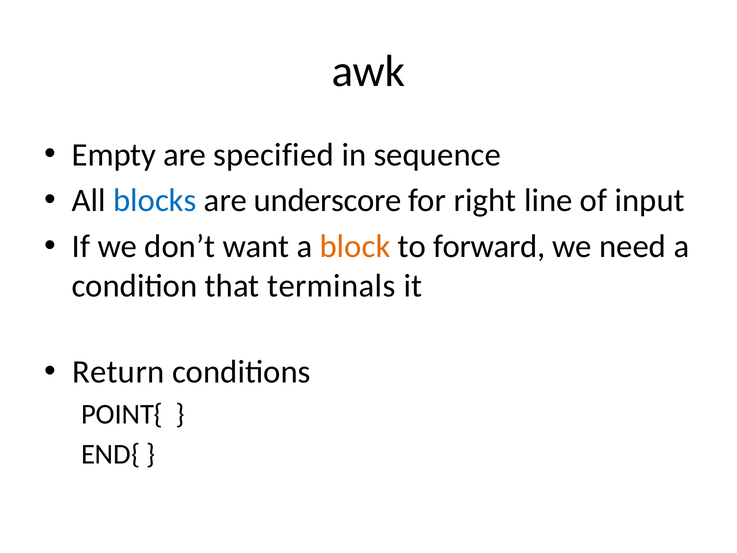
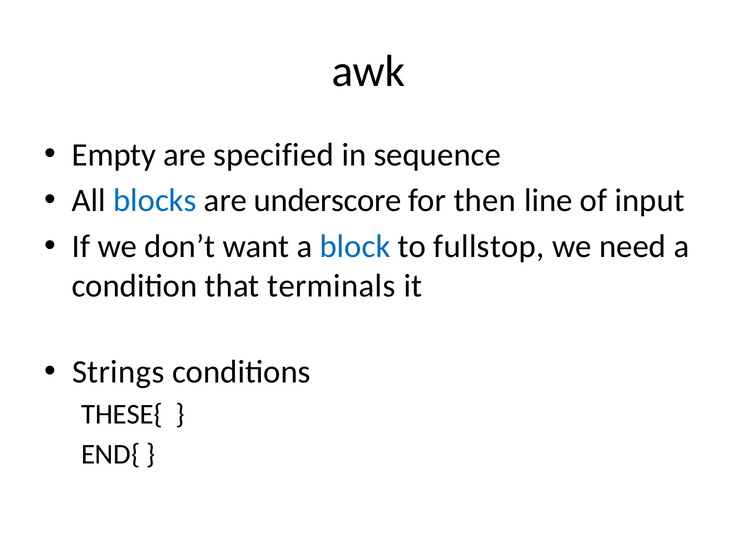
right: right -> then
block colour: orange -> blue
forward: forward -> fullstop
Return: Return -> Strings
POINT{: POINT{ -> THESE{
